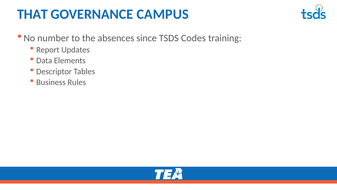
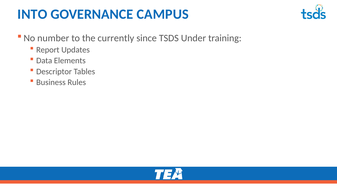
THAT: THAT -> INTO
absences: absences -> currently
Codes: Codes -> Under
